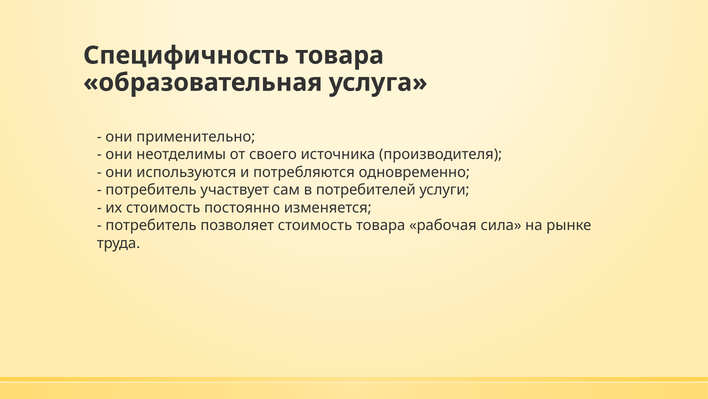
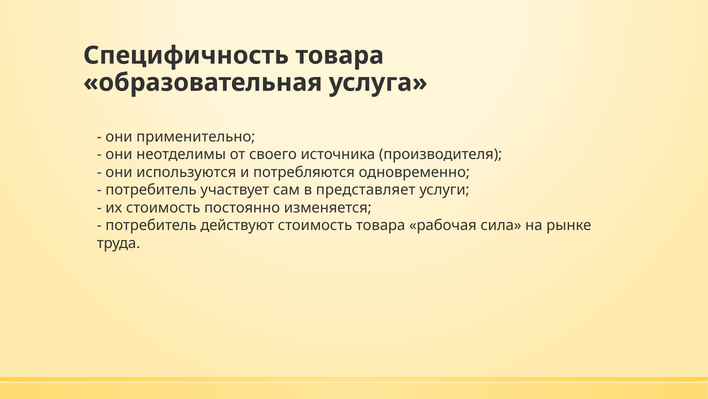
потребителей: потребителей -> представляет
позволяет: позволяет -> действуют
